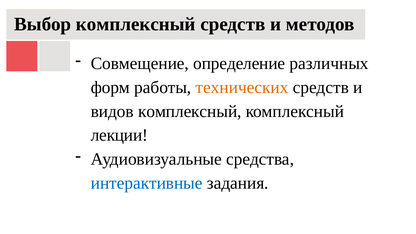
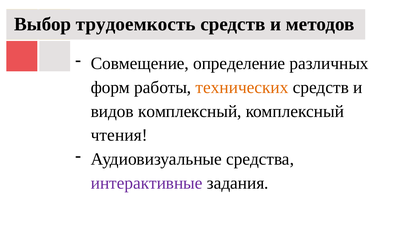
Выбор комплексный: комплексный -> трудоемкость
лекции: лекции -> чтения
интерактивные colour: blue -> purple
